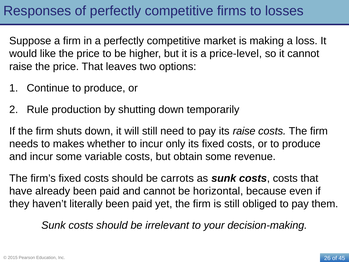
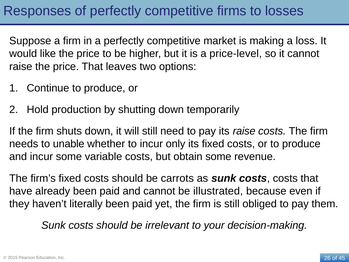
Rule: Rule -> Hold
makes: makes -> unable
horizontal: horizontal -> illustrated
